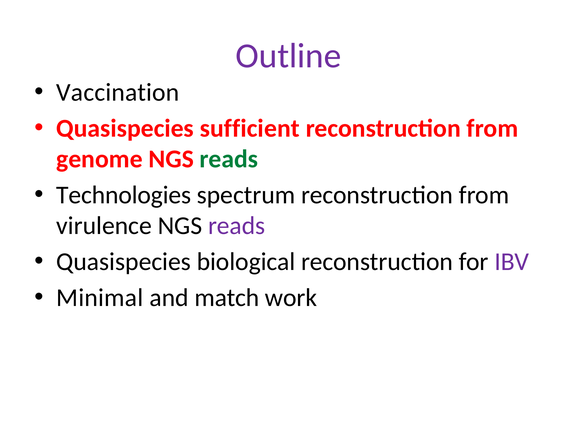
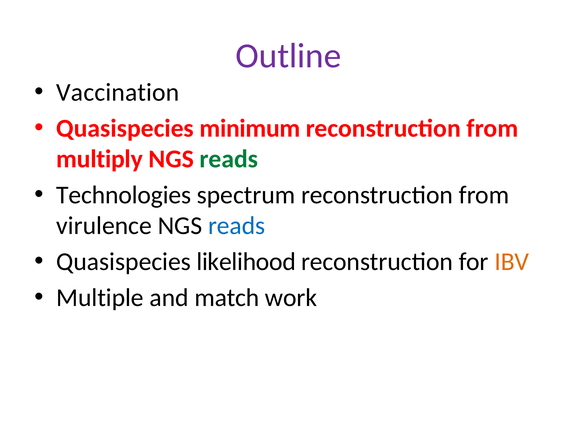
sufficient: sufficient -> minimum
genome: genome -> multiply
reads at (237, 226) colour: purple -> blue
biological: biological -> likelihood
IBV colour: purple -> orange
Minimal: Minimal -> Multiple
